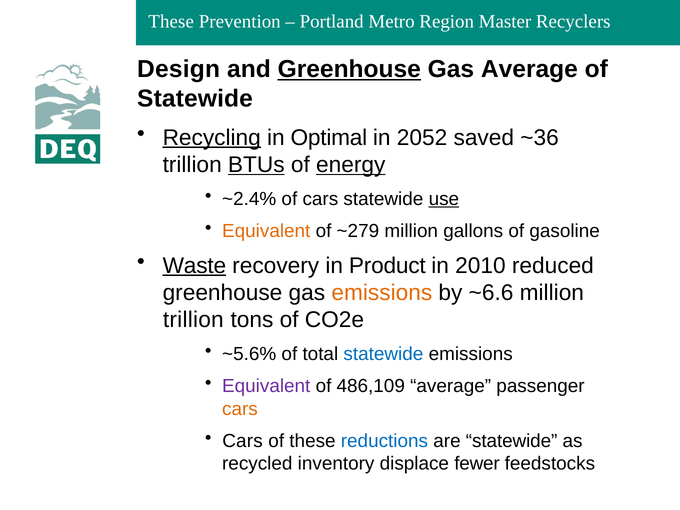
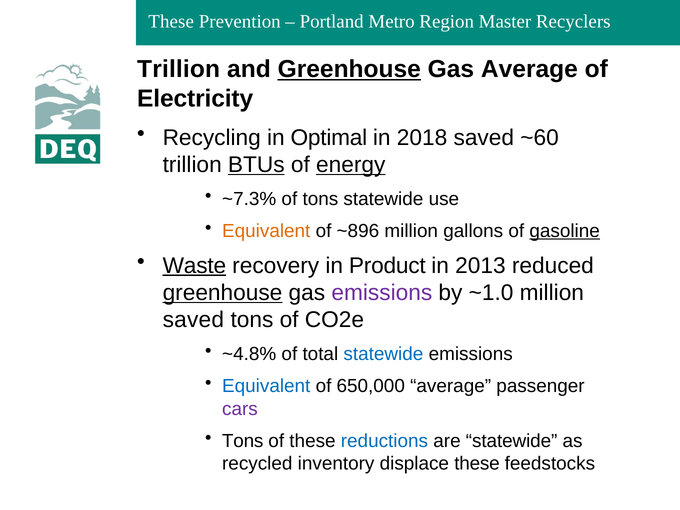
Design at (179, 69): Design -> Trillion
Statewide at (195, 99): Statewide -> Electricity
Recycling underline: present -> none
2052: 2052 -> 2018
~36: ~36 -> ~60
~2.4%: ~2.4% -> ~7.3%
of cars: cars -> tons
use underline: present -> none
~279: ~279 -> ~896
gasoline underline: none -> present
2010: 2010 -> 2013
greenhouse at (222, 293) underline: none -> present
emissions at (382, 293) colour: orange -> purple
~6.6: ~6.6 -> ~1.0
trillion at (193, 320): trillion -> saved
~5.6%: ~5.6% -> ~4.8%
Equivalent at (266, 386) colour: purple -> blue
486,109: 486,109 -> 650,000
cars at (240, 409) colour: orange -> purple
Cars at (243, 441): Cars -> Tons
displace fewer: fewer -> these
